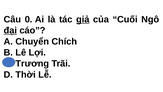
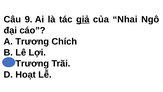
0: 0 -> 9
Cuối: Cuối -> Nhai
đại underline: present -> none
A Chuyển: Chuyển -> Trương
Thời: Thời -> Hoạt
